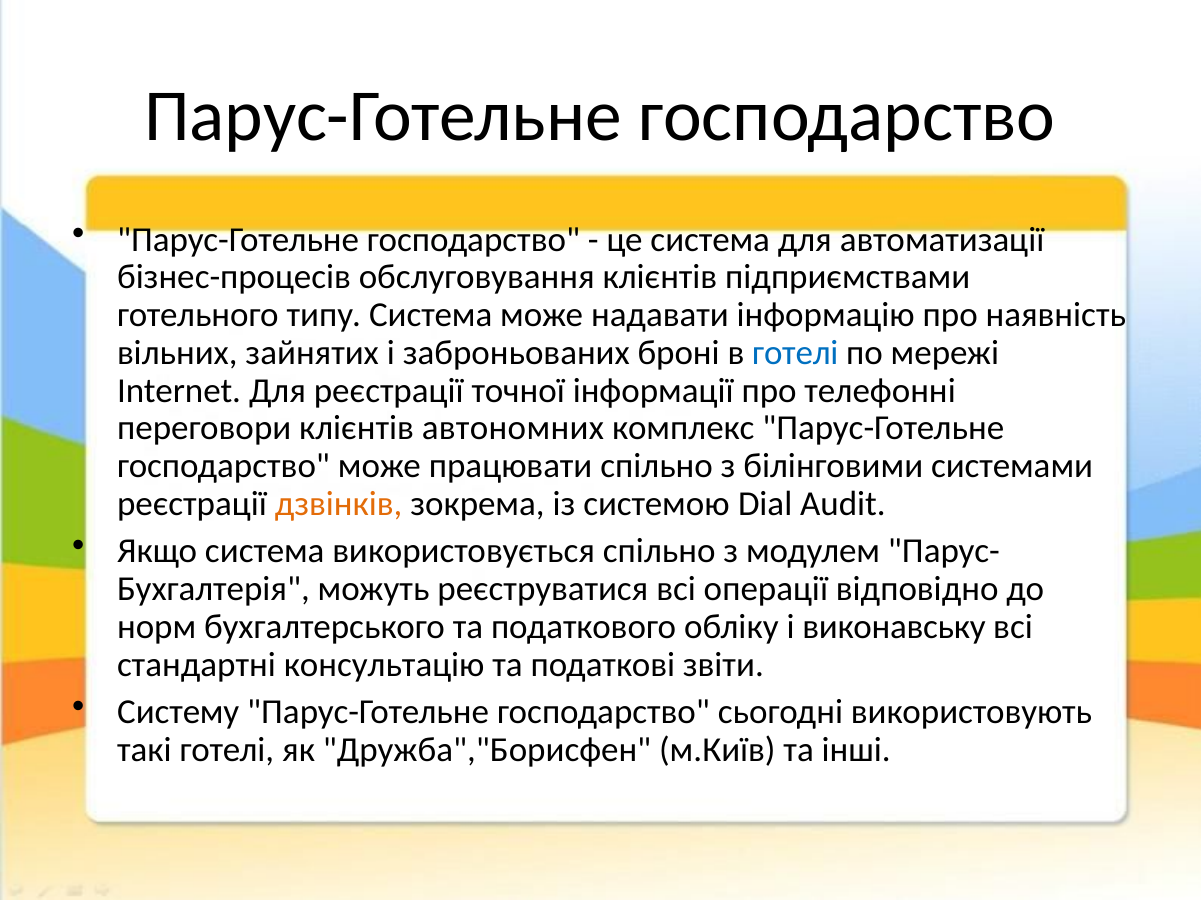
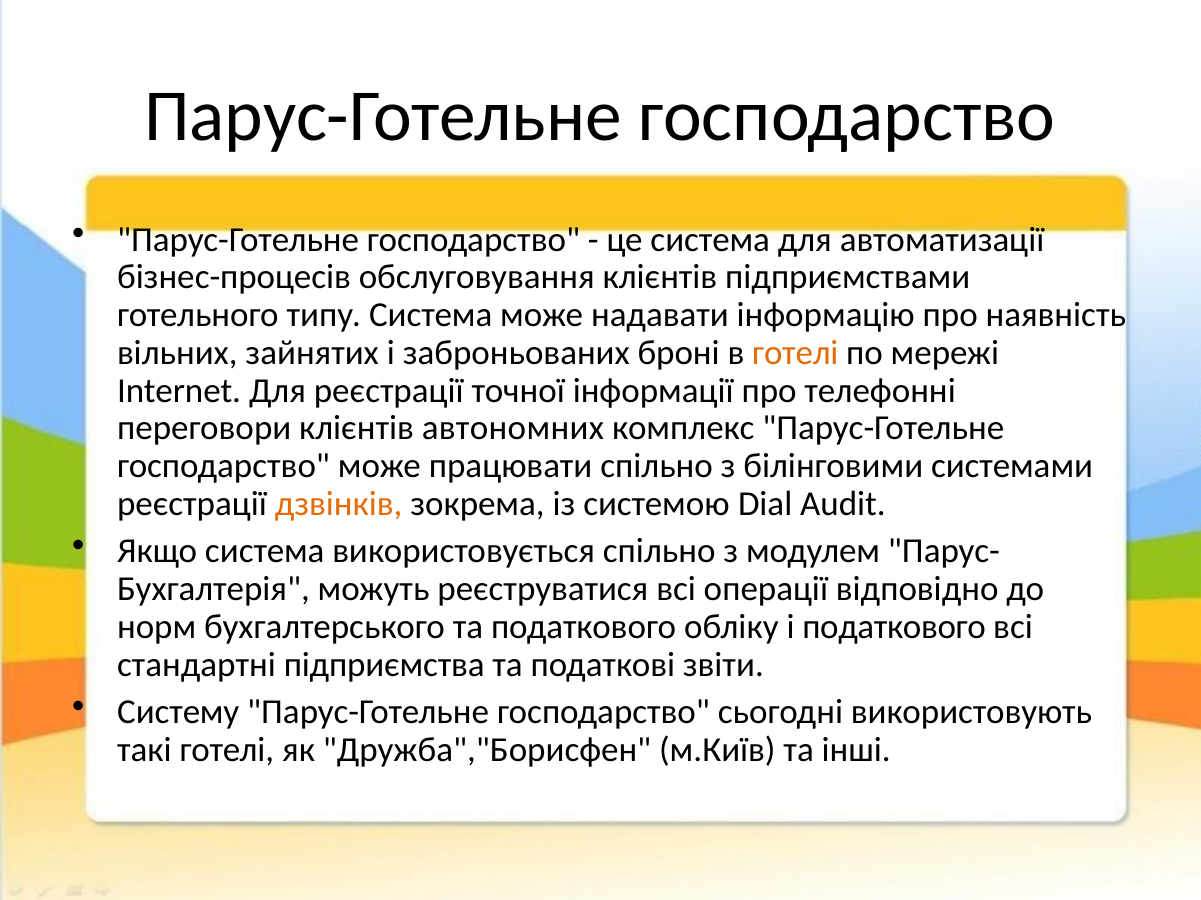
готелі at (795, 353) colour: blue -> orange
і виконавську: виконавську -> податкового
консультацію: консультацію -> підприємства
